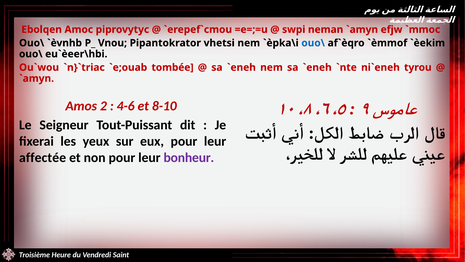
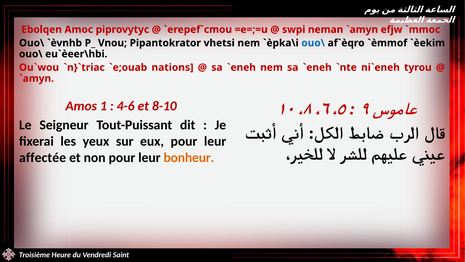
tombée: tombée -> nations
2: 2 -> 1
bonheur colour: purple -> orange
